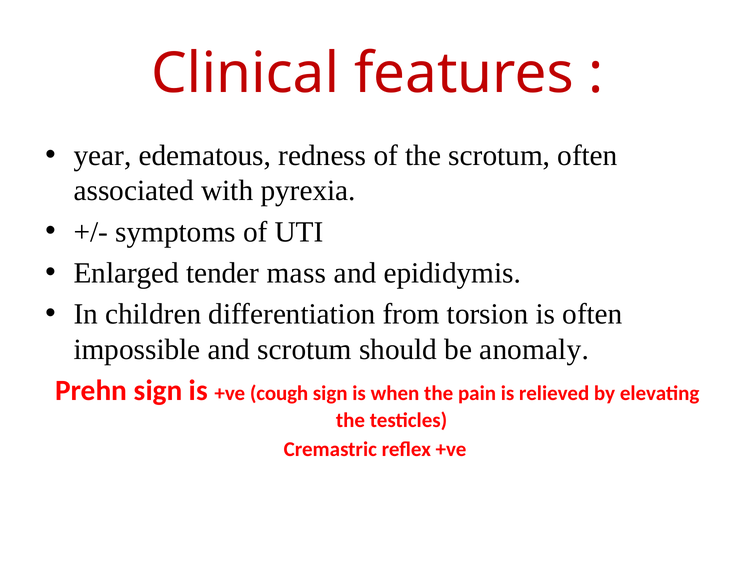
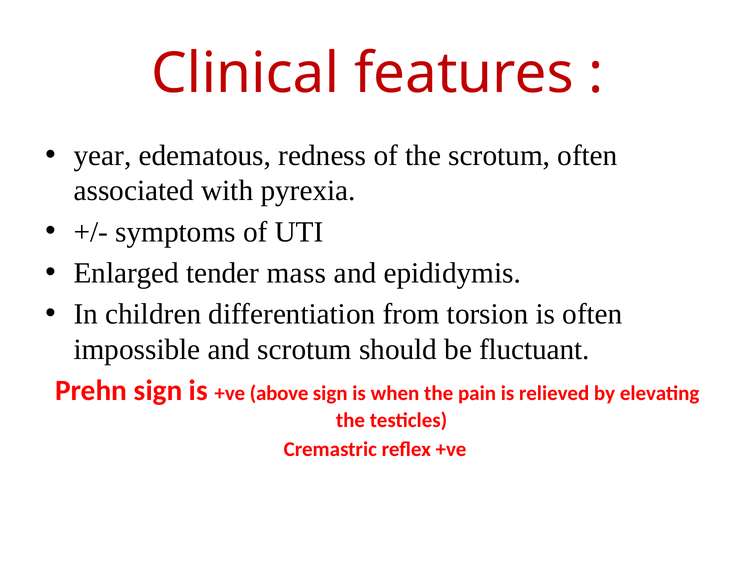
anomaly: anomaly -> fluctuant
cough: cough -> above
